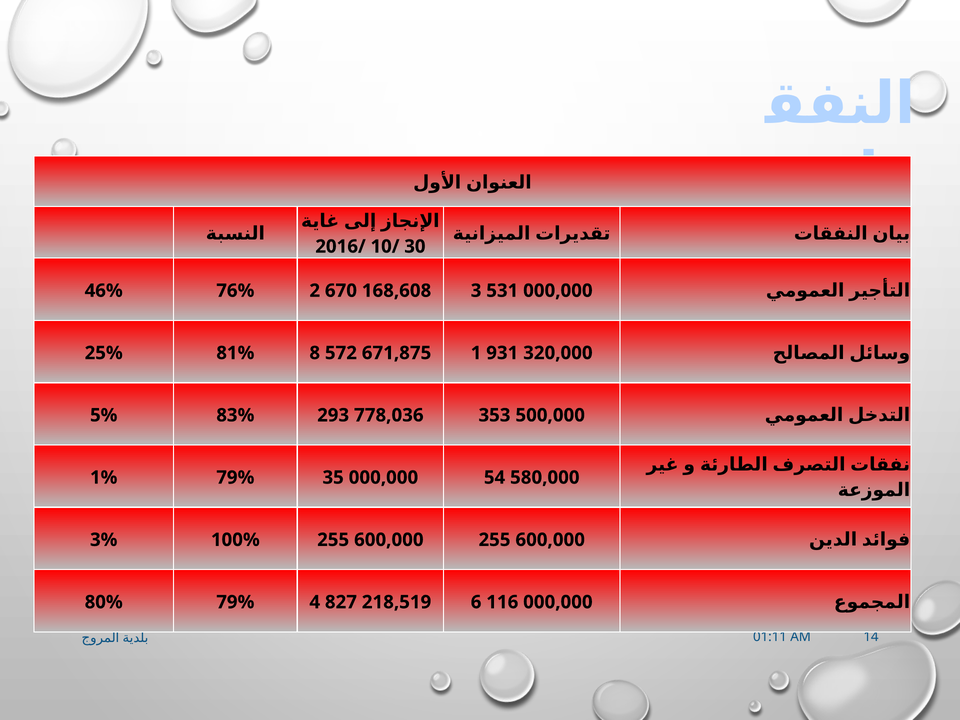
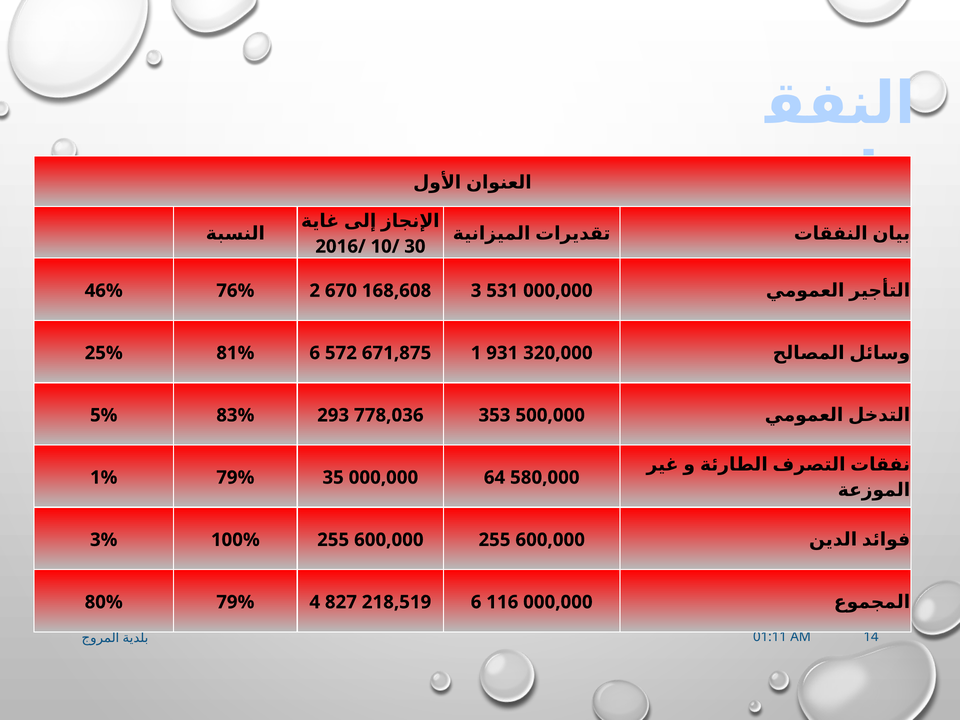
81% 8: 8 -> 6
54: 54 -> 64
